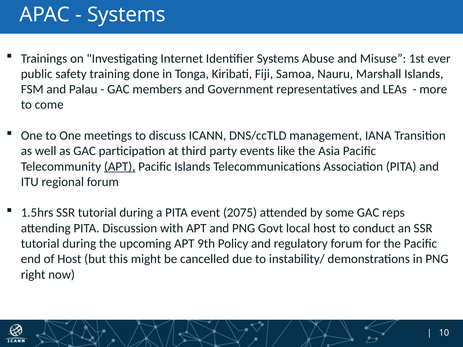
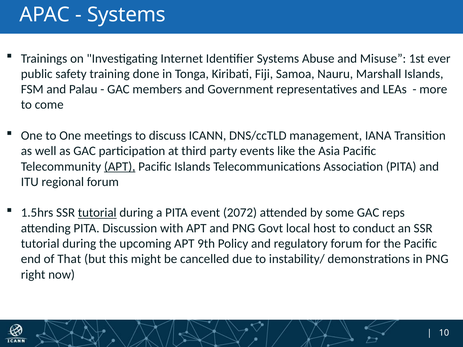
tutorial at (97, 213) underline: none -> present
2075: 2075 -> 2072
of Host: Host -> That
